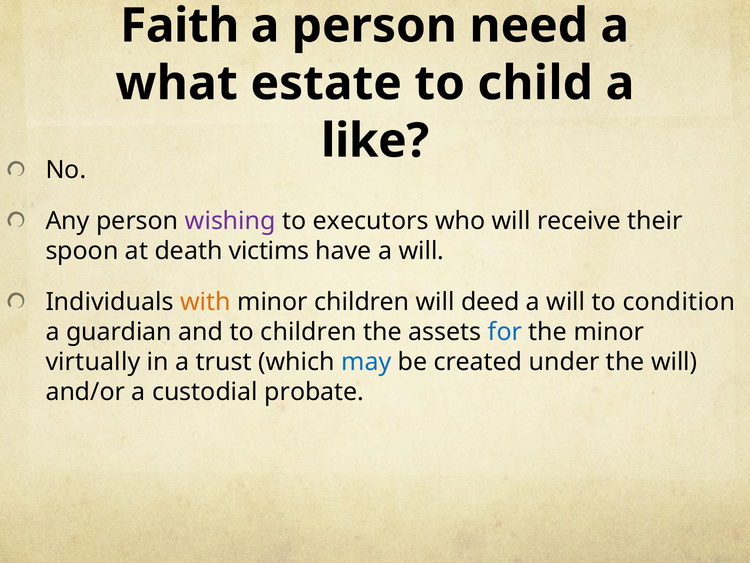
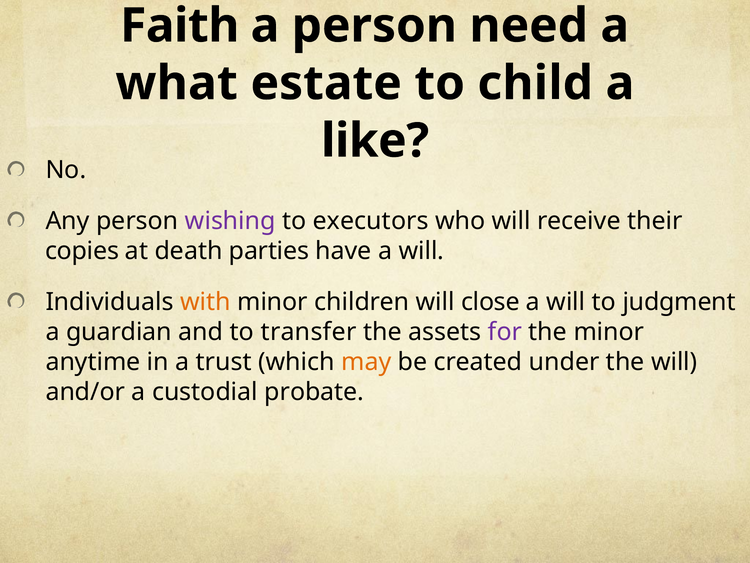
spoon: spoon -> copies
victims: victims -> parties
deed: deed -> close
condition: condition -> judgment
to children: children -> transfer
for colour: blue -> purple
virtually: virtually -> anytime
may colour: blue -> orange
